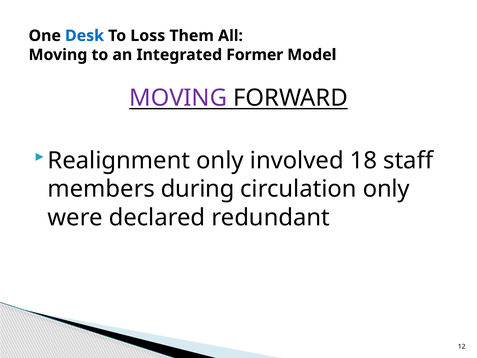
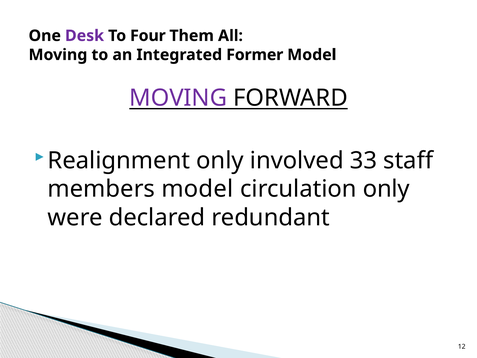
Desk colour: blue -> purple
Loss: Loss -> Four
18: 18 -> 33
members during: during -> model
